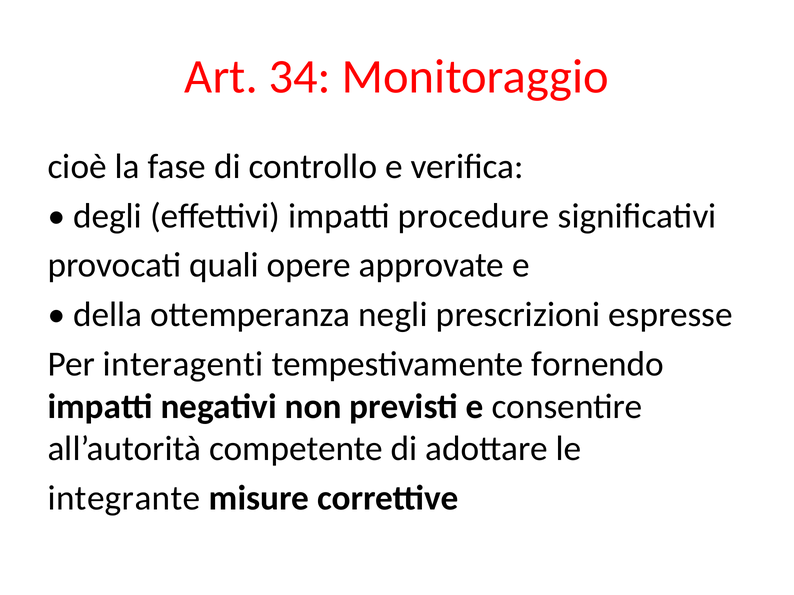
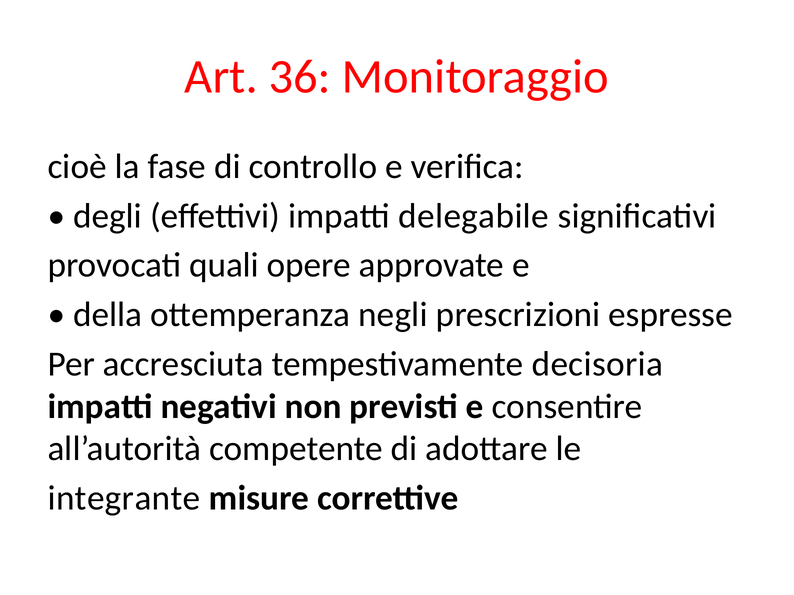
34: 34 -> 36
procedure: procedure -> delegabile
interagenti: interagenti -> accresciuta
fornendo: fornendo -> decisoria
